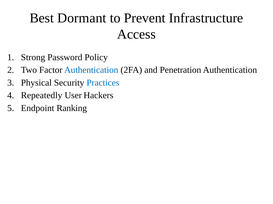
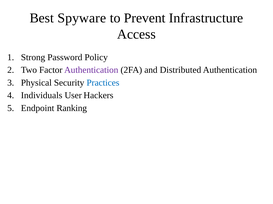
Dormant: Dormant -> Spyware
Authentication at (91, 70) colour: blue -> purple
Penetration: Penetration -> Distributed
Repeatedly: Repeatedly -> Individuals
